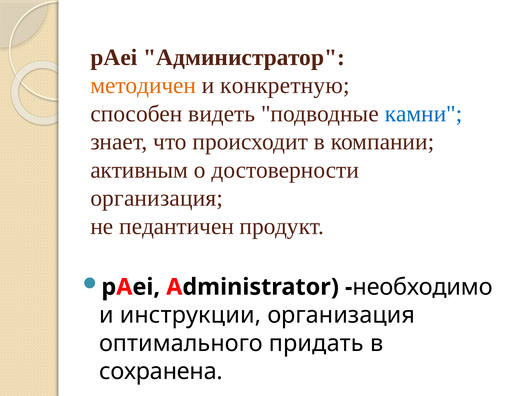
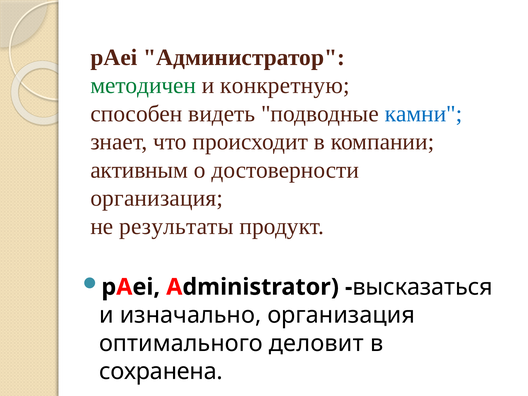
методичен colour: orange -> green
педантичен: педантичен -> результаты
необходимо: необходимо -> высказаться
инструкции: инструкции -> изначально
придать: придать -> деловит
